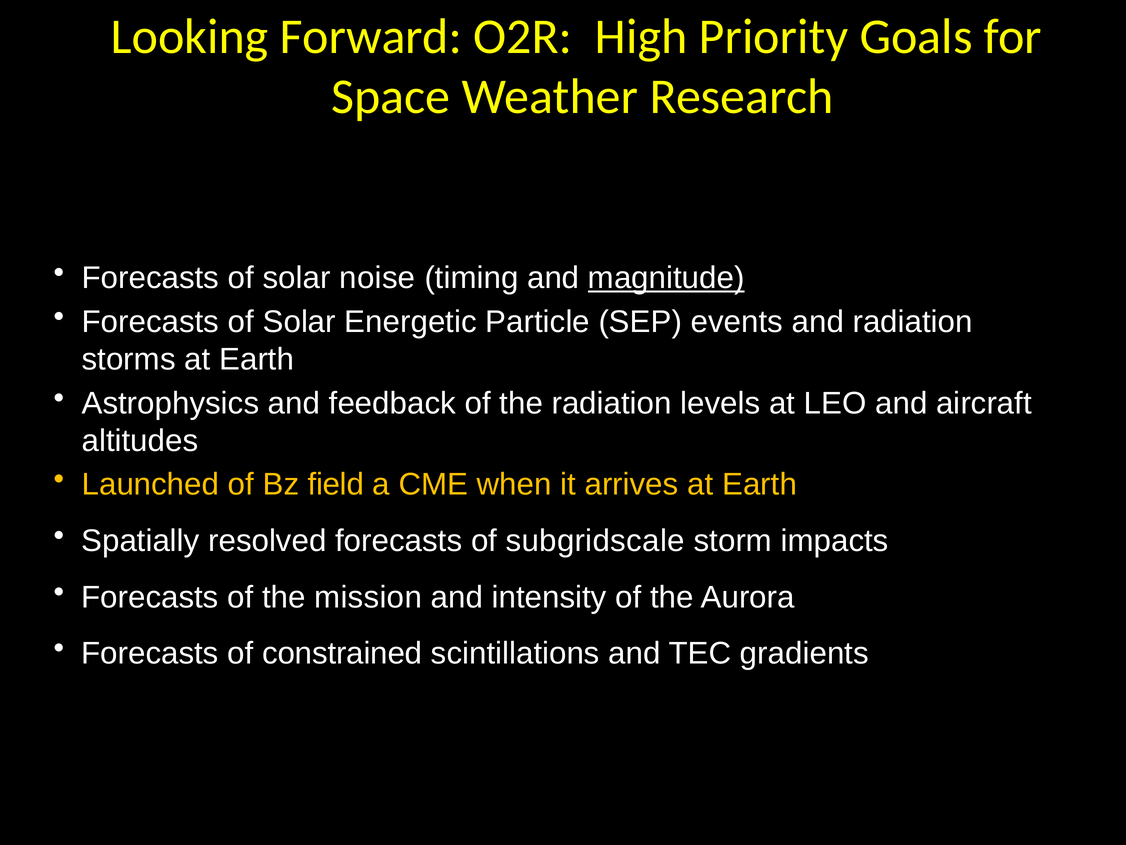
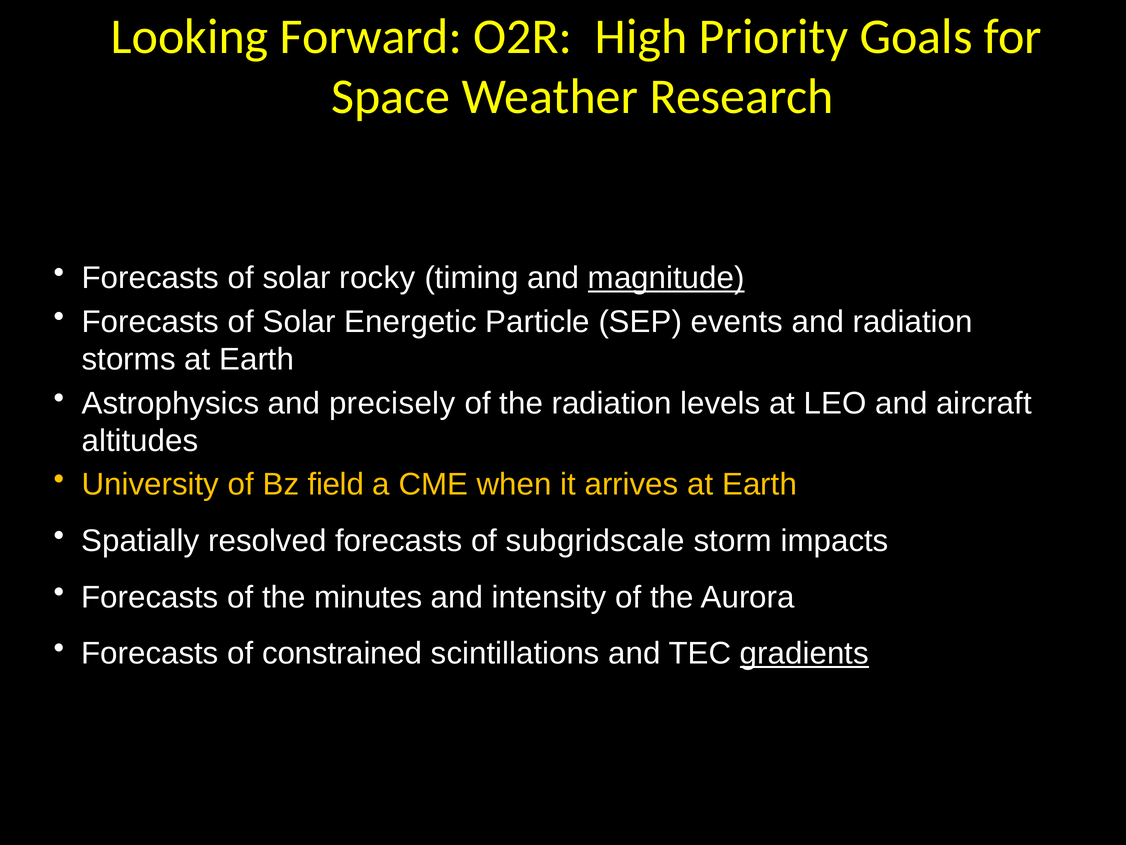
noise: noise -> rocky
feedback: feedback -> precisely
Launched: Launched -> University
mission: mission -> minutes
gradients underline: none -> present
